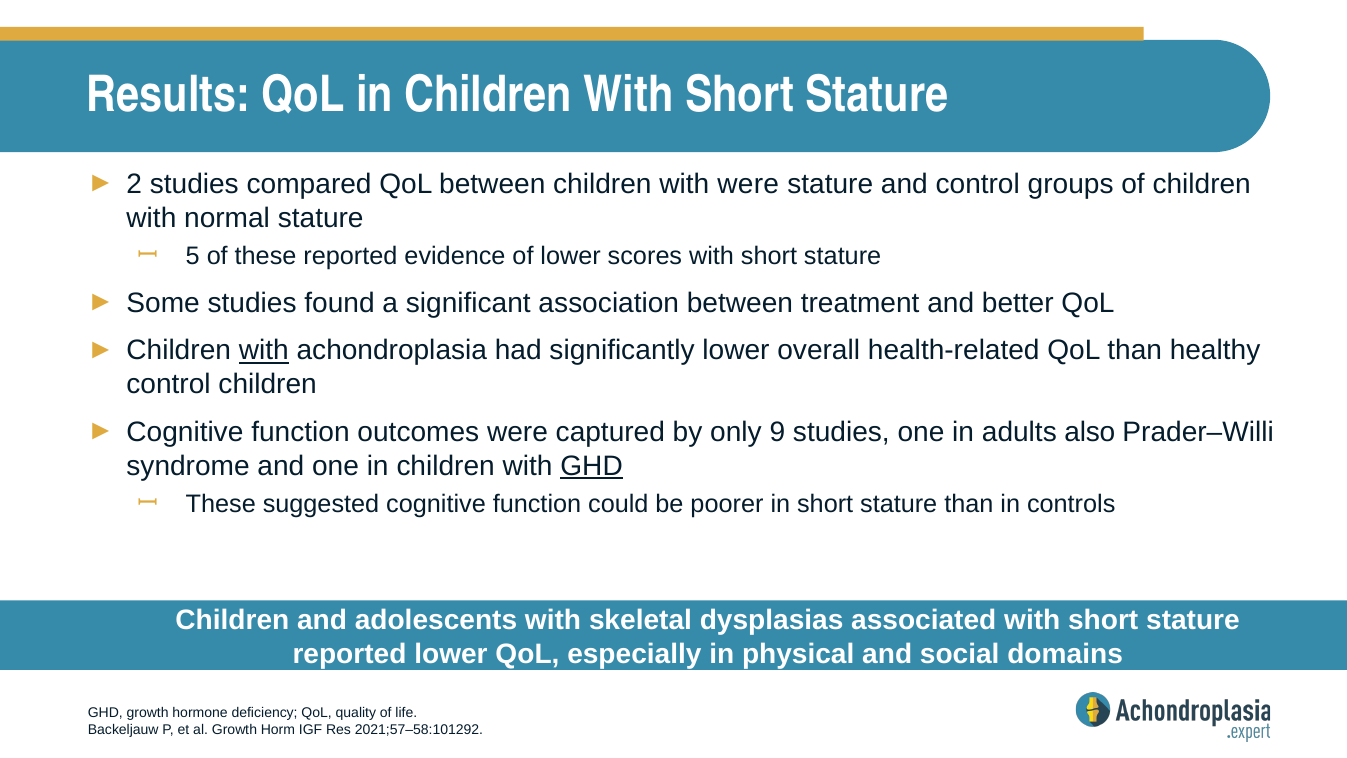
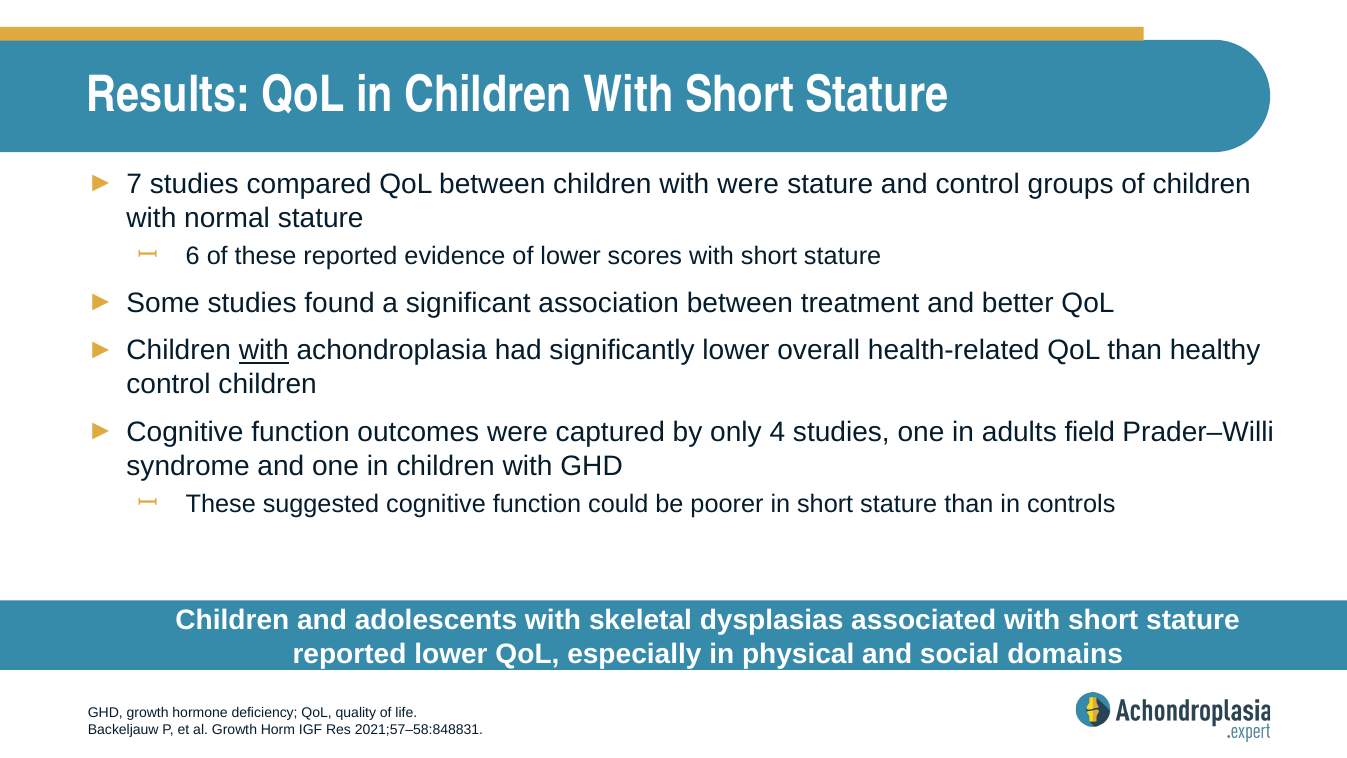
2: 2 -> 7
5: 5 -> 6
9: 9 -> 4
also: also -> field
GHD at (592, 466) underline: present -> none
2021;57–58:101292: 2021;57–58:101292 -> 2021;57–58:848831
